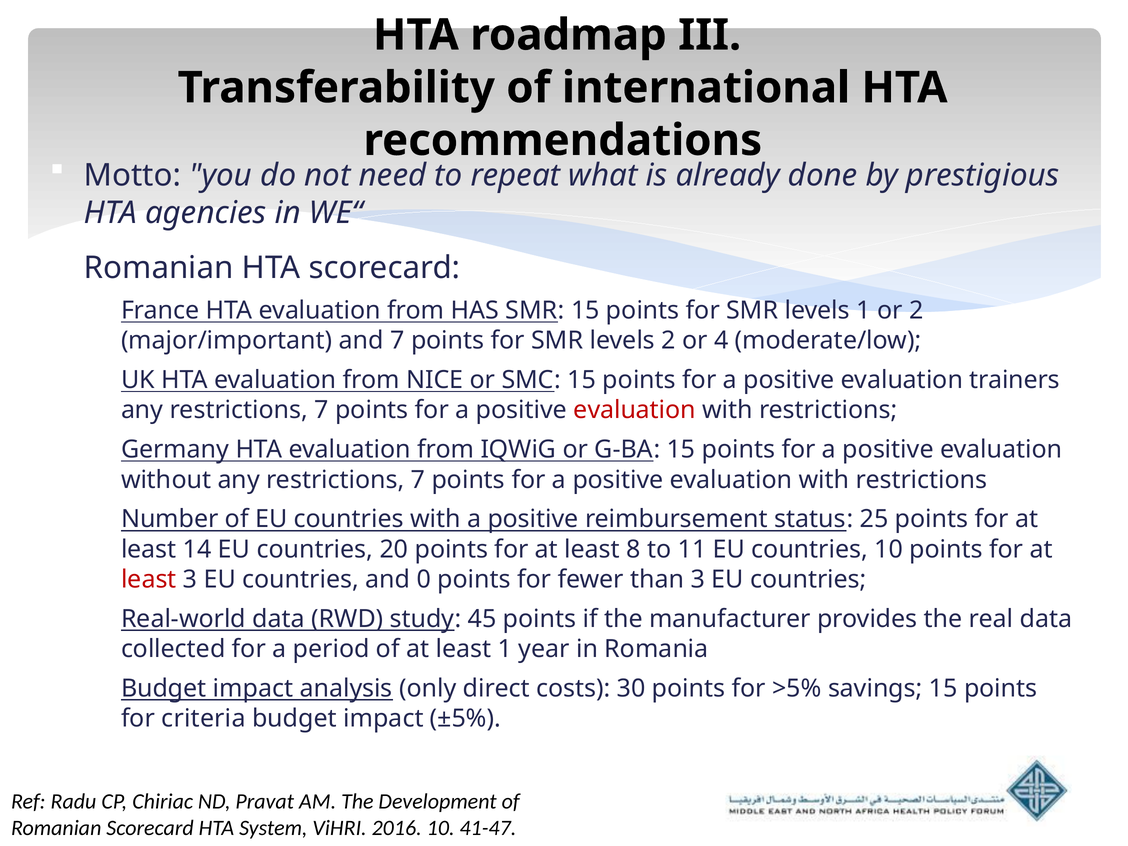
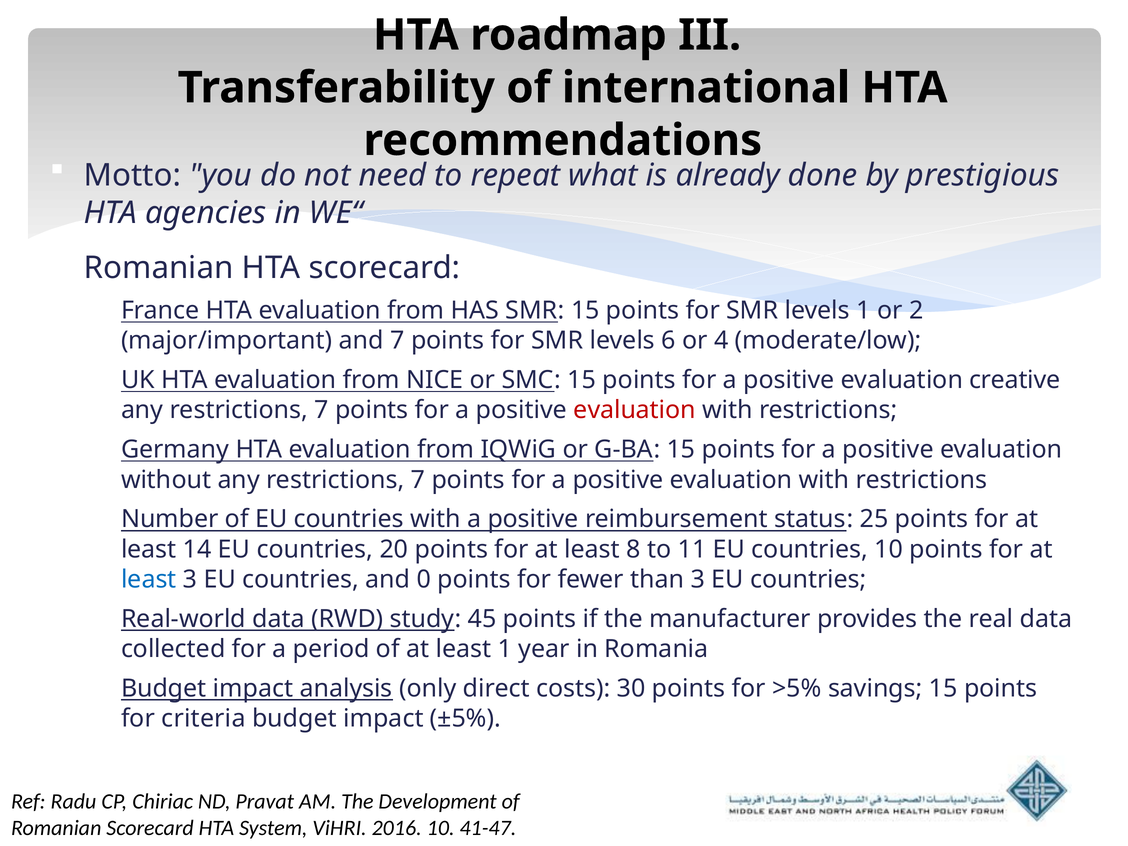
levels 2: 2 -> 6
trainers: trainers -> creative
least at (149, 579) colour: red -> blue
